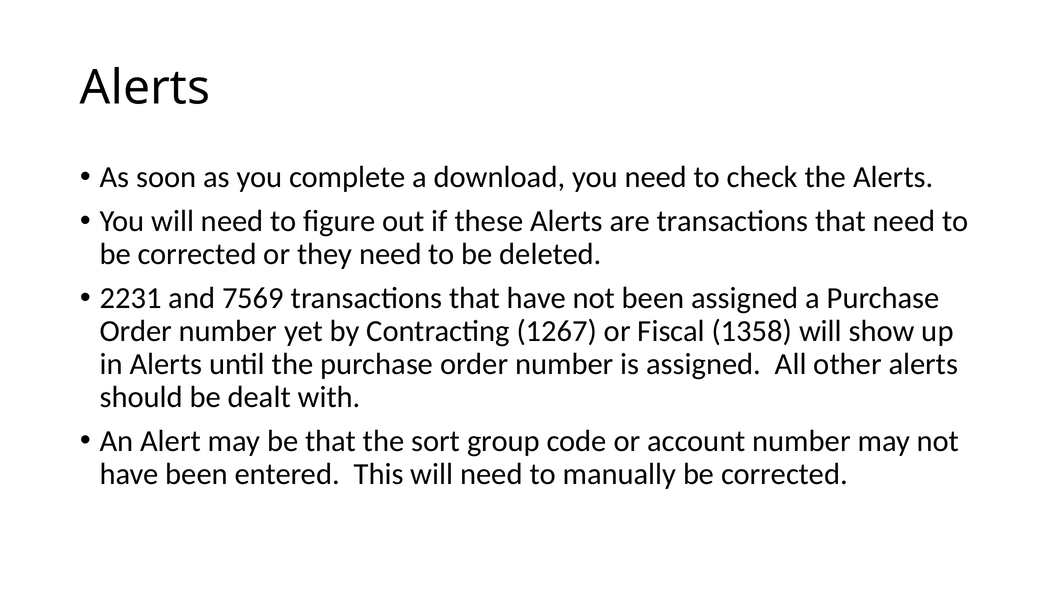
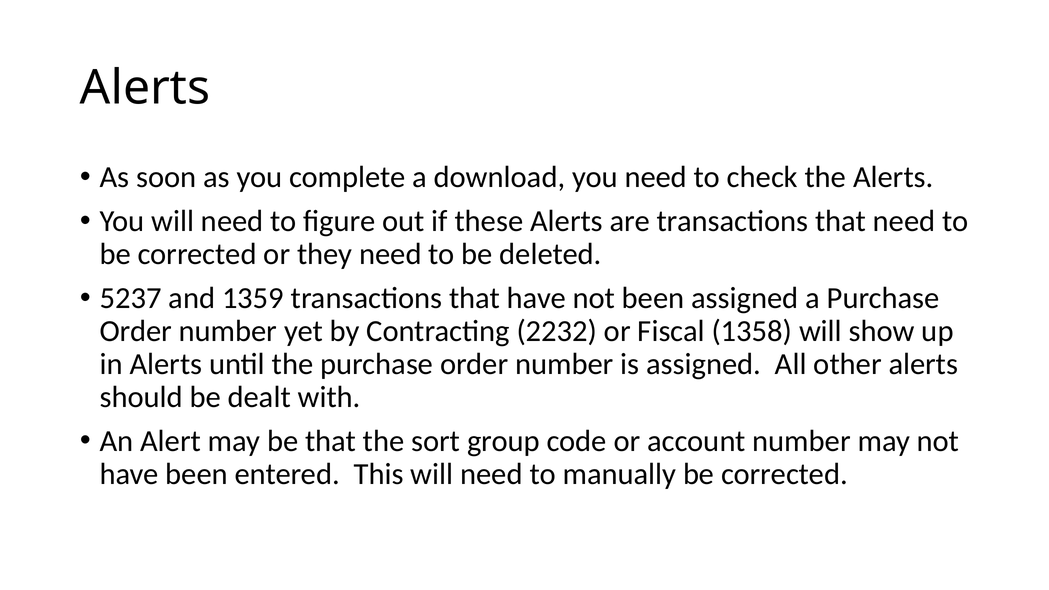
2231: 2231 -> 5237
7569: 7569 -> 1359
1267: 1267 -> 2232
